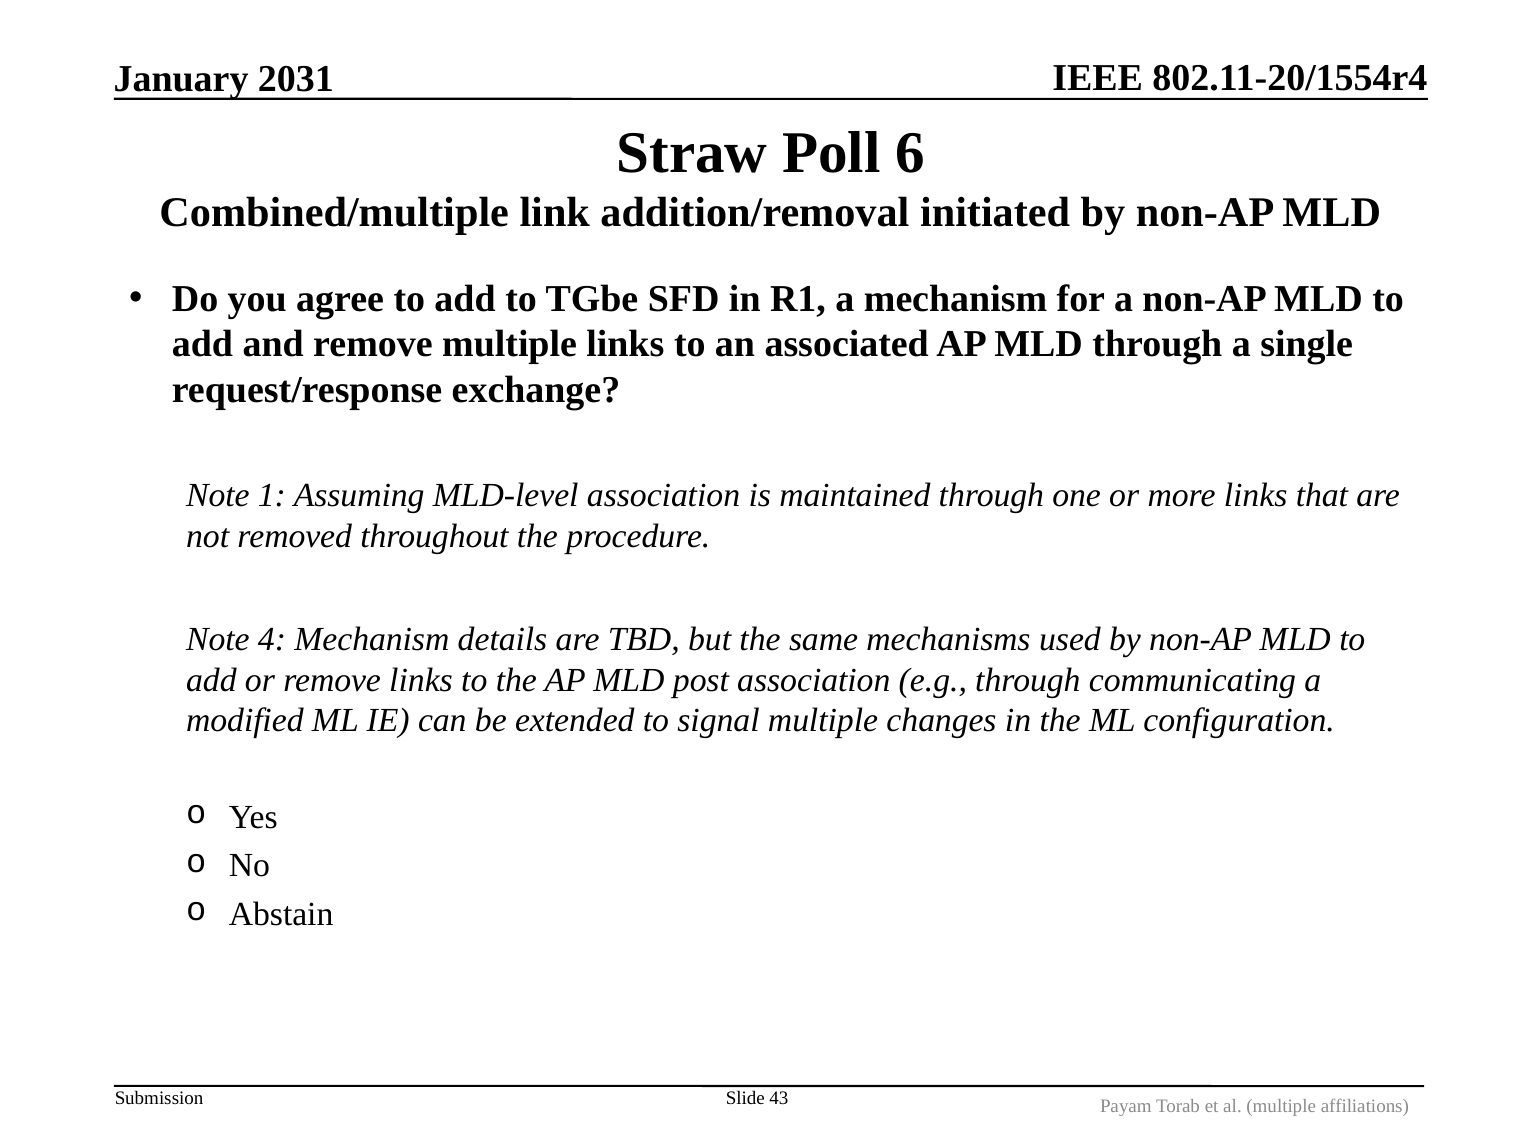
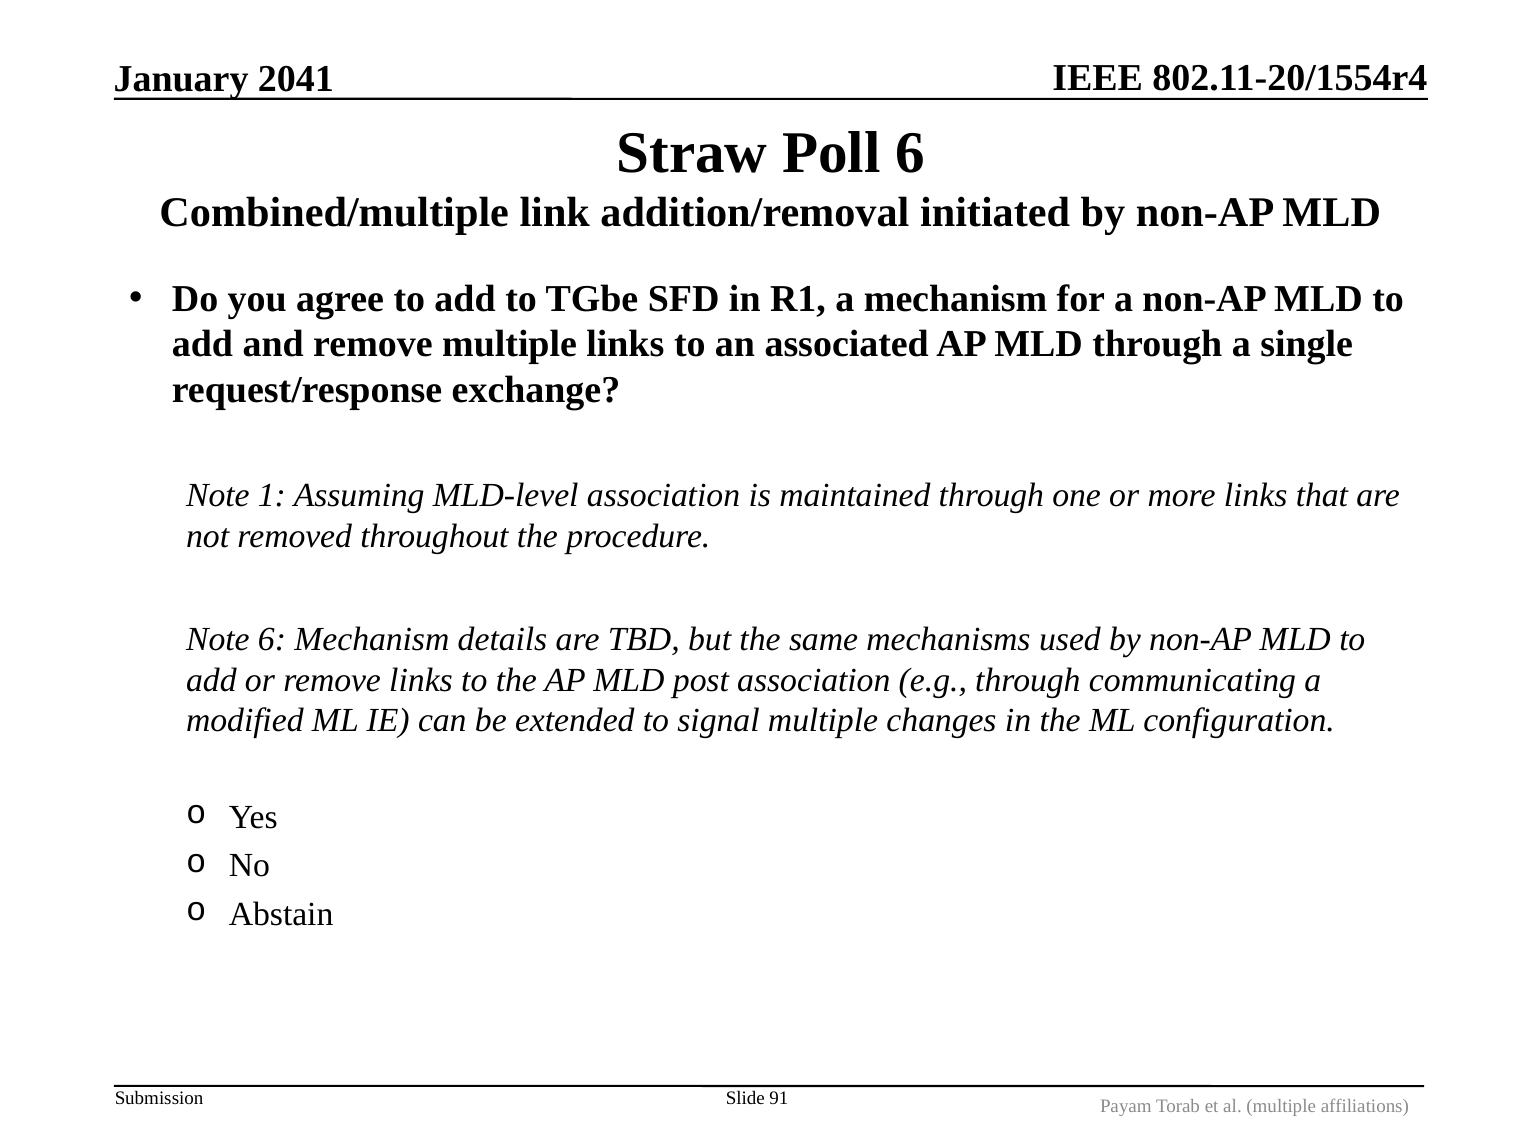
2031: 2031 -> 2041
Note 4: 4 -> 6
43: 43 -> 91
